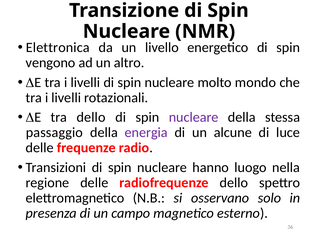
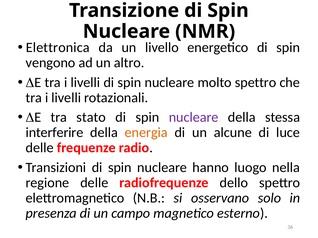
molto mondo: mondo -> spettro
tra dello: dello -> stato
passaggio: passaggio -> interferire
energia colour: purple -> orange
